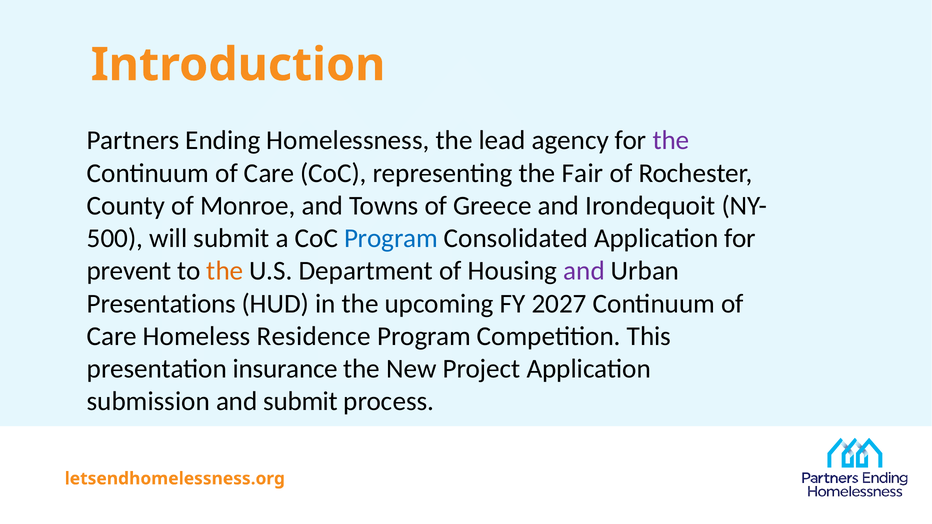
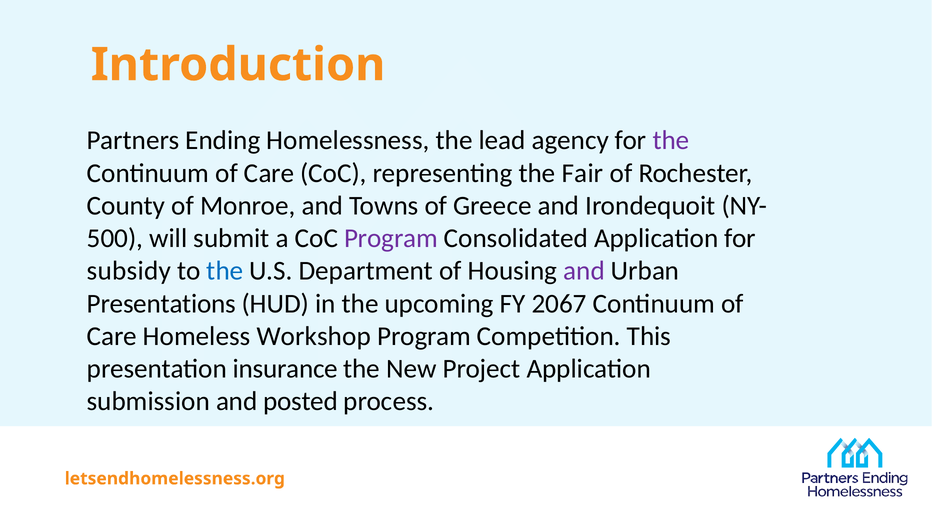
Program at (391, 238) colour: blue -> purple
prevent: prevent -> subsidy
the at (225, 271) colour: orange -> blue
2027: 2027 -> 2067
Residence: Residence -> Workshop
and submit: submit -> posted
